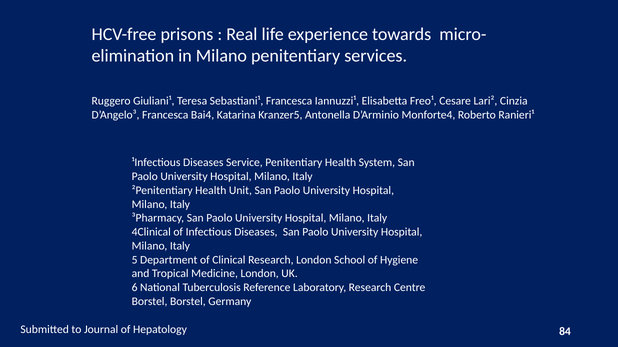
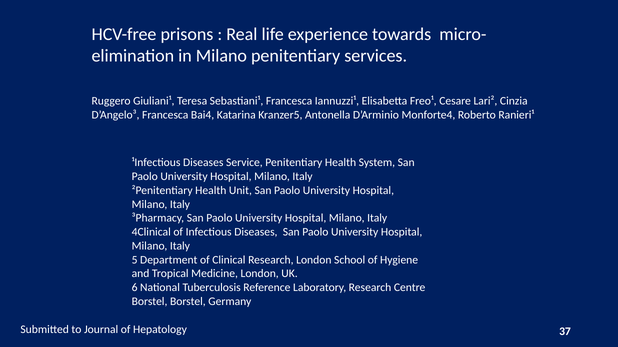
84: 84 -> 37
